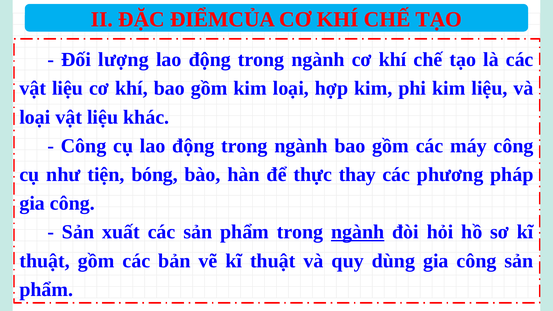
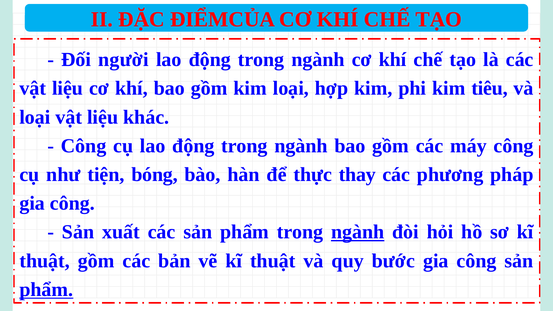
lượng: lượng -> người
kim liệu: liệu -> tiêu
dùng: dùng -> bước
phẩm at (46, 290) underline: none -> present
